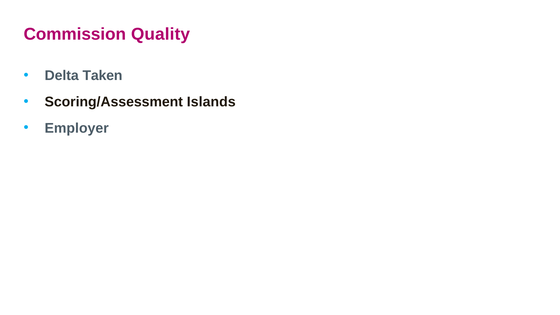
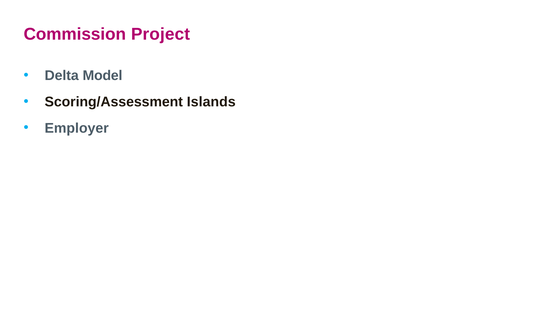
Quality: Quality -> Project
Taken: Taken -> Model
